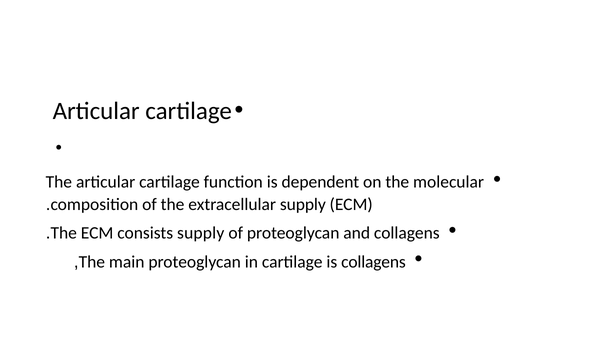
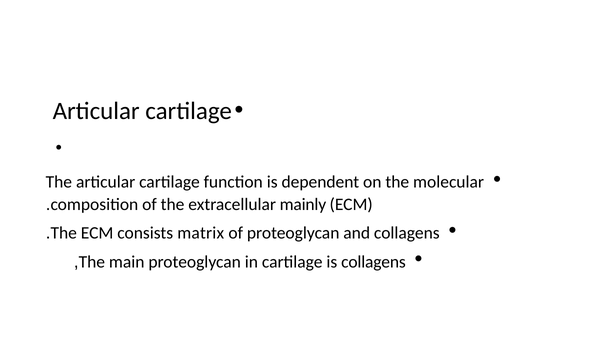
extracellular supply: supply -> mainly
consists supply: supply -> matrix
